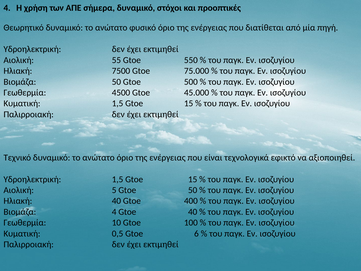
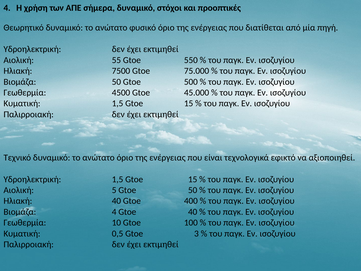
6: 6 -> 3
